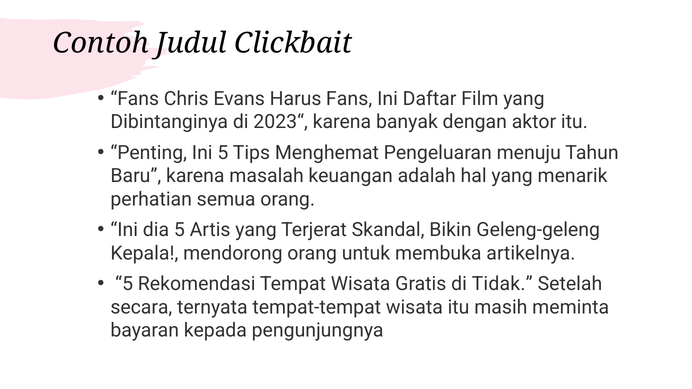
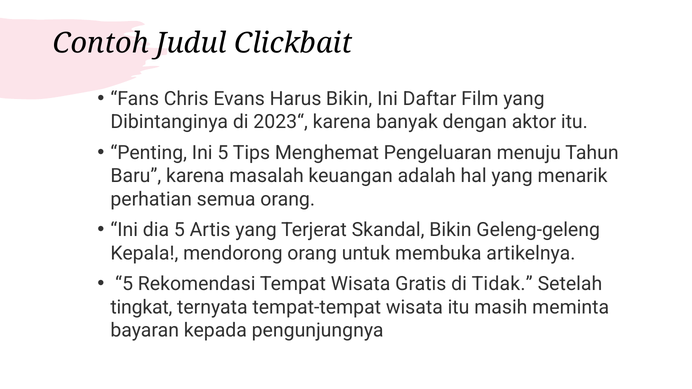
Harus Fans: Fans -> Bikin
secara: secara -> tingkat
